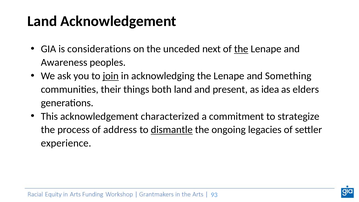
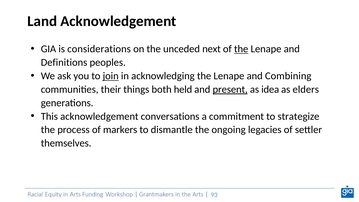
Awareness: Awareness -> Definitions
Something: Something -> Combining
both land: land -> held
present underline: none -> present
characterized: characterized -> conversations
address: address -> markers
dismantle underline: present -> none
experience: experience -> themselves
